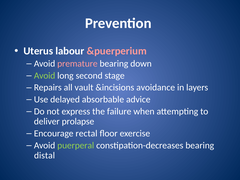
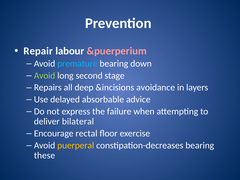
Uterus: Uterus -> Repair
premature colour: pink -> light blue
vault: vault -> deep
prolapse: prolapse -> bilateral
puerperal colour: light green -> yellow
distal: distal -> these
